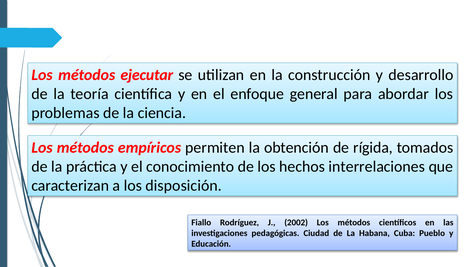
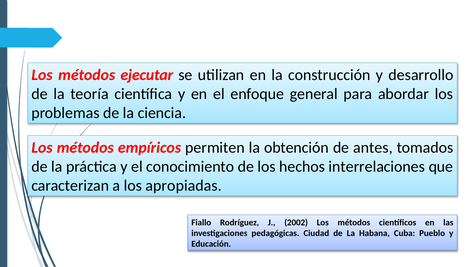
rígida: rígida -> antes
disposición: disposición -> apropiadas
